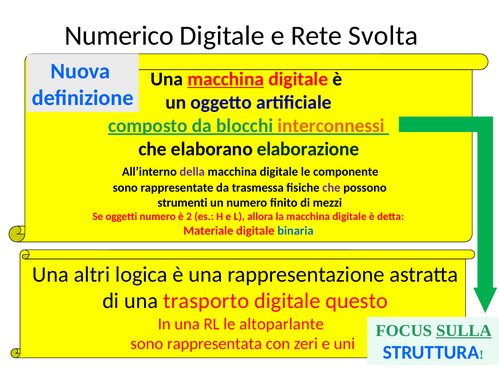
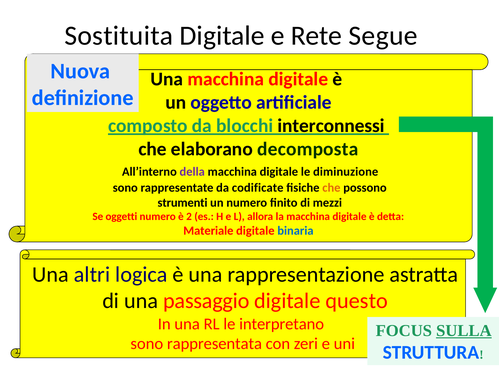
Numerico: Numerico -> Sostituita
Svolta: Svolta -> Segue
macchina at (226, 79) underline: present -> none
interconnessi colour: orange -> black
elaborazione: elaborazione -> decomposta
componente: componente -> diminuzione
trasmessa: trasmessa -> codificate
che at (331, 188) colour: purple -> orange
trasporto: trasporto -> passaggio
altoparlante: altoparlante -> interpretano
